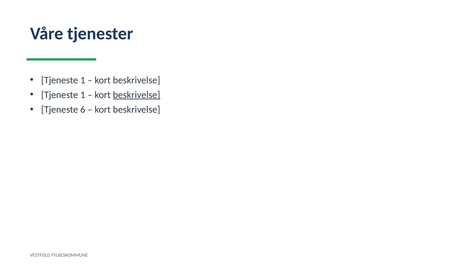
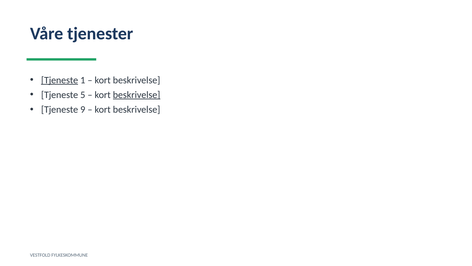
Tjeneste at (60, 80) underline: none -> present
1 at (83, 95): 1 -> 5
6: 6 -> 9
